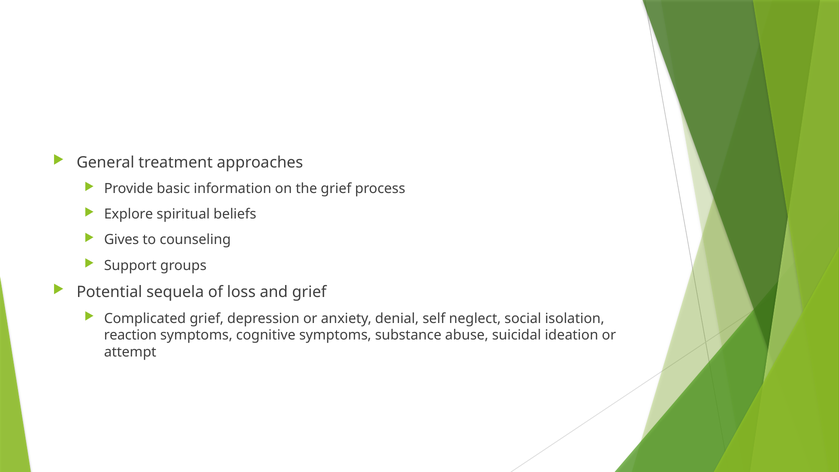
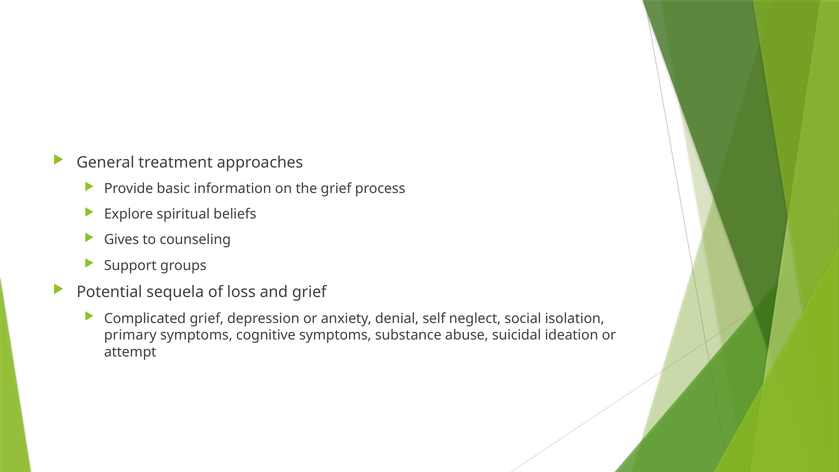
reaction: reaction -> primary
